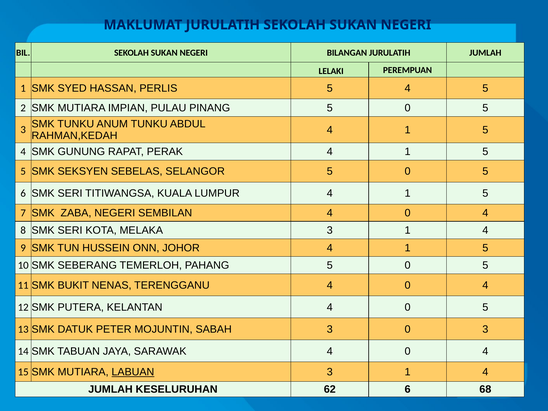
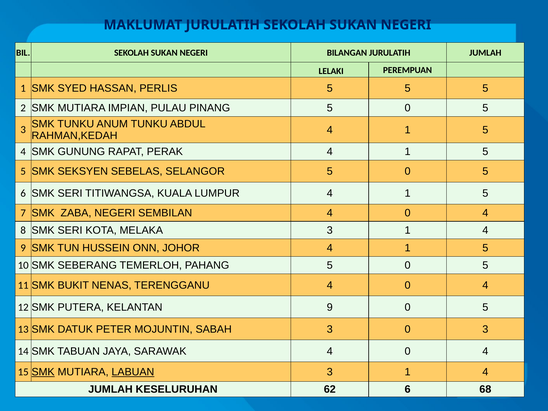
PERLIS 5 4: 4 -> 5
KELANTAN 4: 4 -> 9
SMK at (43, 372) underline: none -> present
